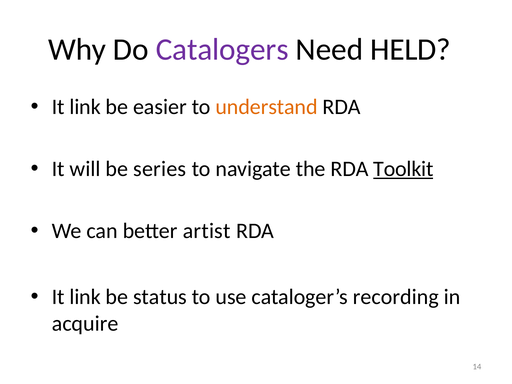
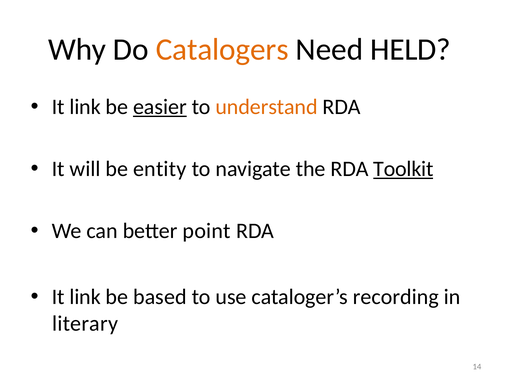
Catalogers colour: purple -> orange
easier underline: none -> present
series: series -> entity
artist: artist -> point
status: status -> based
acquire: acquire -> literary
